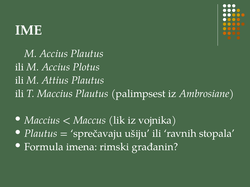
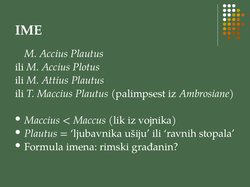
sprečavaju: sprečavaju -> ljubavnika
